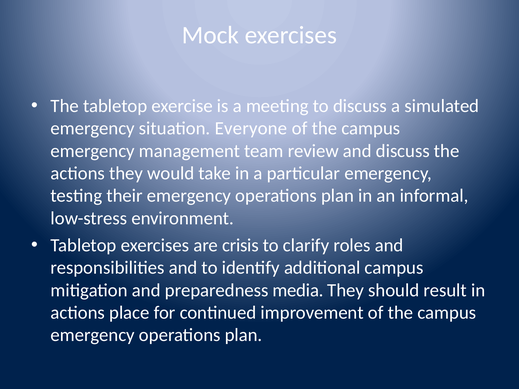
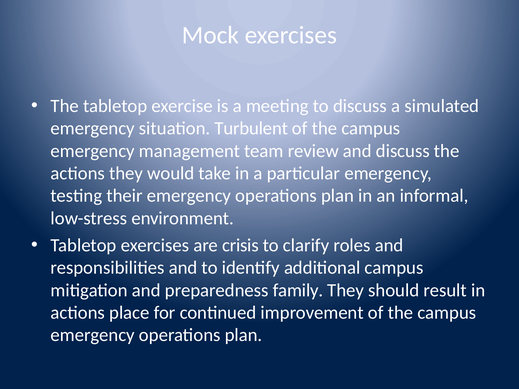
Everyone: Everyone -> Turbulent
media: media -> family
